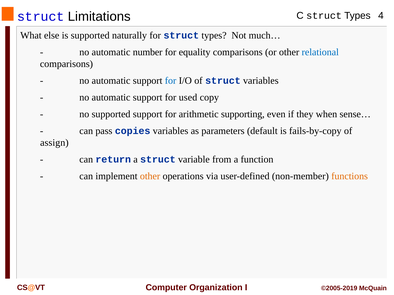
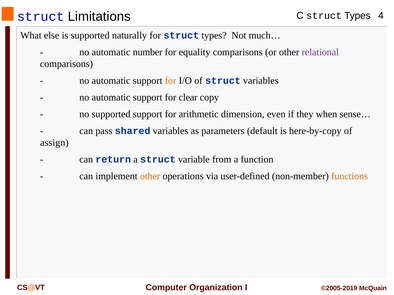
relational colour: blue -> purple
for at (171, 81) colour: blue -> orange
used: used -> clear
supporting: supporting -> dimension
copies: copies -> shared
fails-by-copy: fails-by-copy -> here-by-copy
